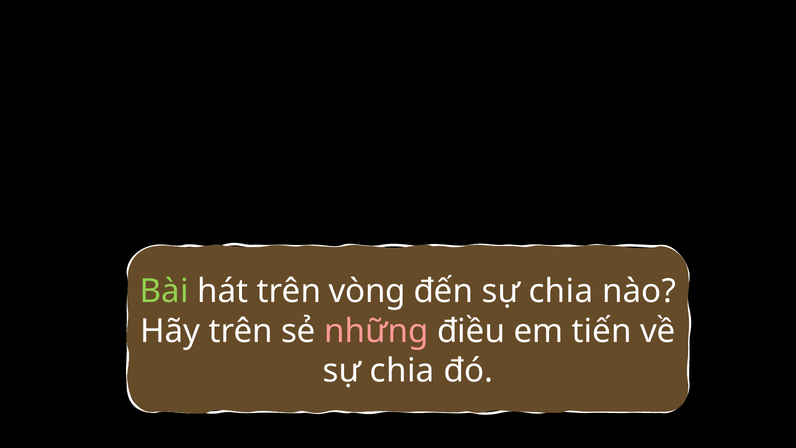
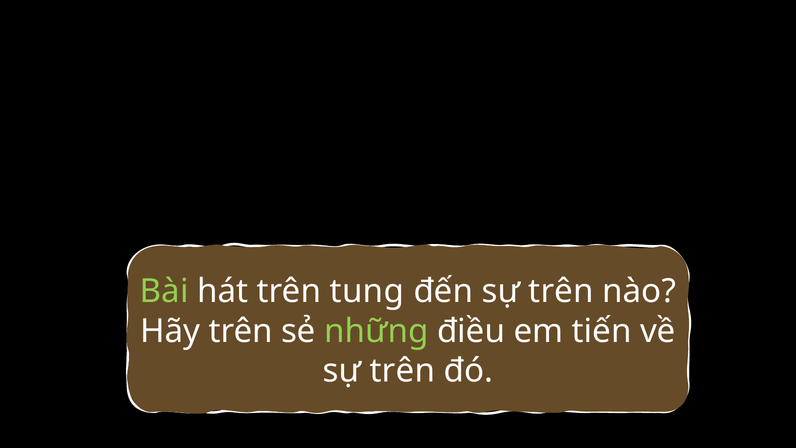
vòng: vòng -> tung
đến sự chia: chia -> trên
những colour: pink -> light green
chia at (402, 371): chia -> trên
